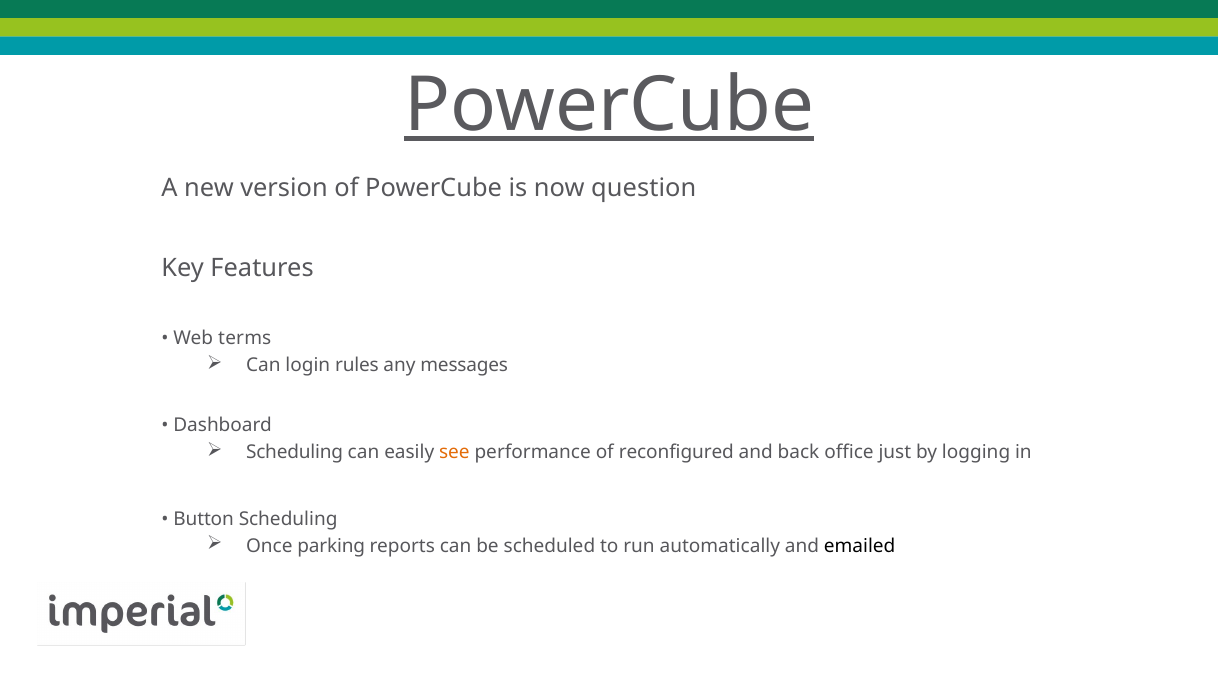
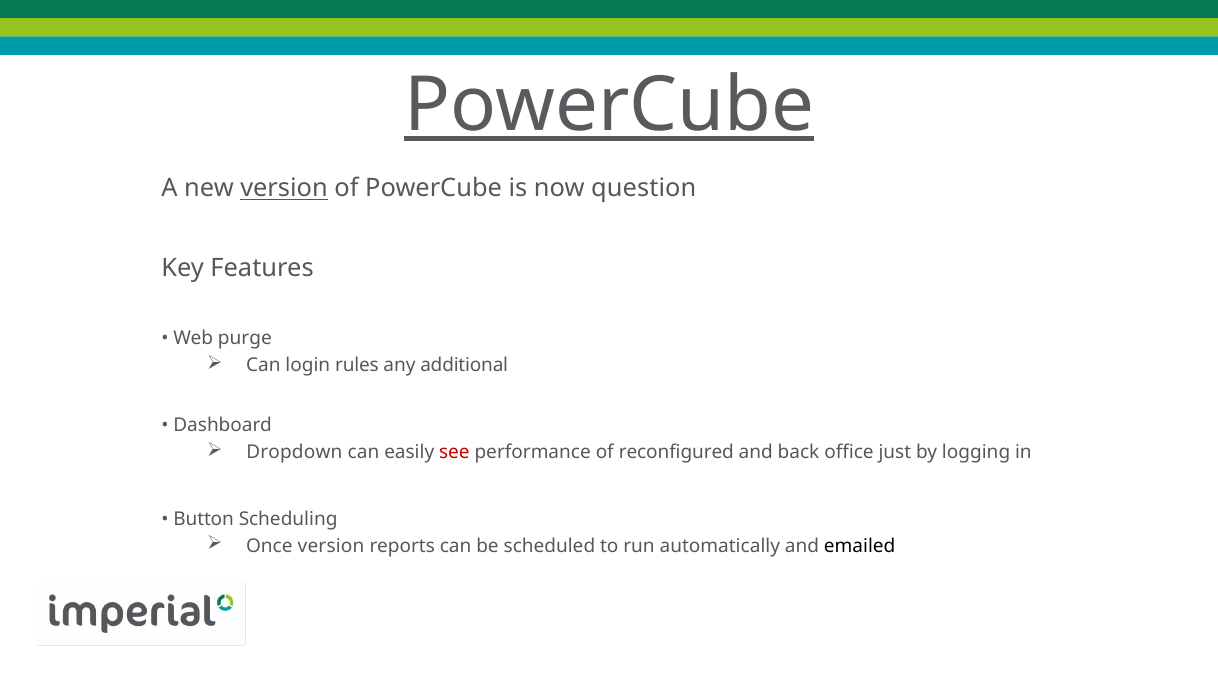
version at (284, 188) underline: none -> present
terms: terms -> purge
messages: messages -> additional
Scheduling at (295, 453): Scheduling -> Dropdown
see colour: orange -> red
Once parking: parking -> version
